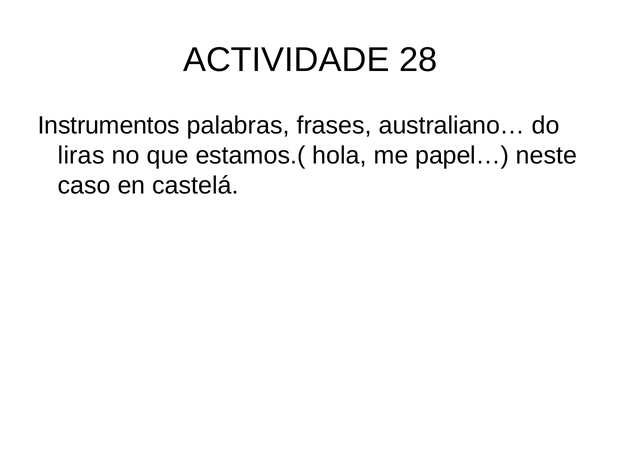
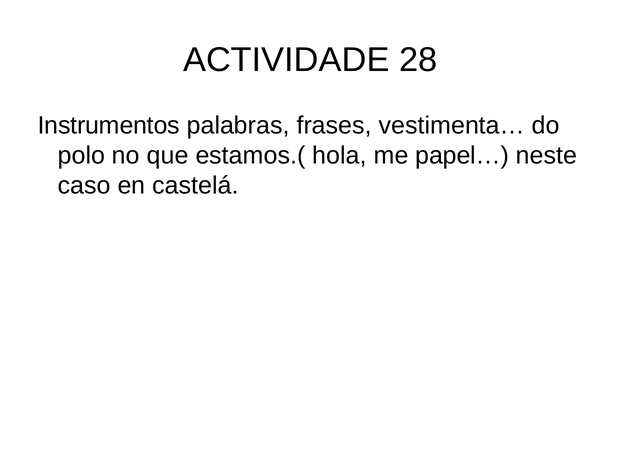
australiano…: australiano… -> vestimenta…
liras: liras -> polo
